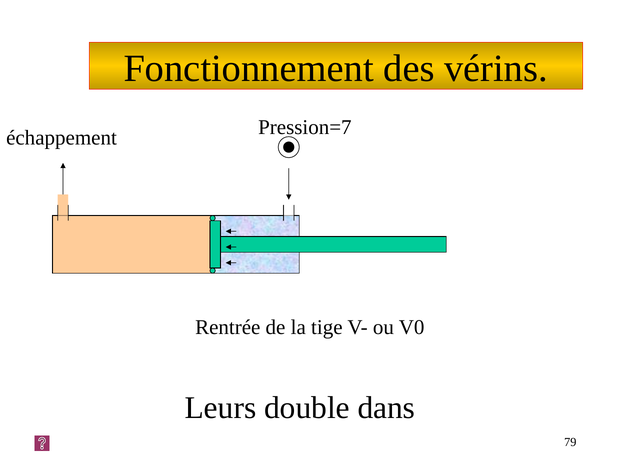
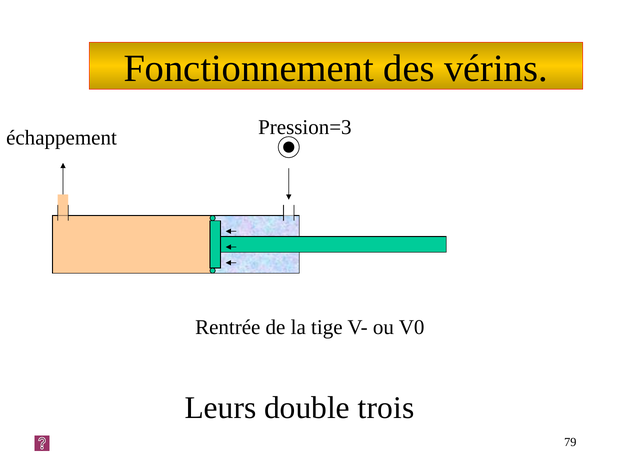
Pression=7: Pression=7 -> Pression=3
dans: dans -> trois
